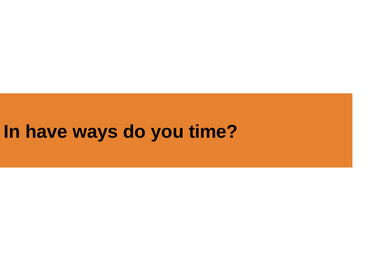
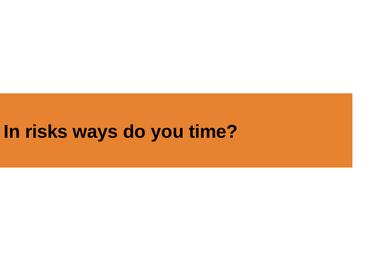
have: have -> risks
